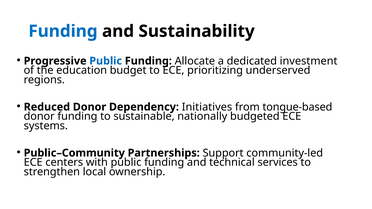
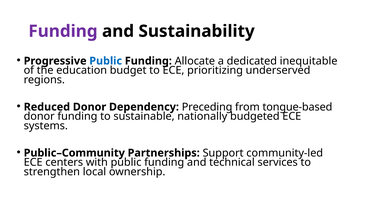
Funding at (63, 31) colour: blue -> purple
investment: investment -> inequitable
Initiatives: Initiatives -> Preceding
